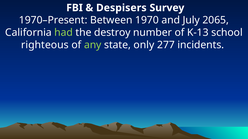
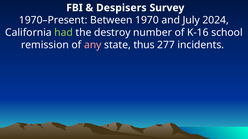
2065: 2065 -> 2024
K-13: K-13 -> K-16
righteous: righteous -> remission
any colour: light green -> pink
only: only -> thus
